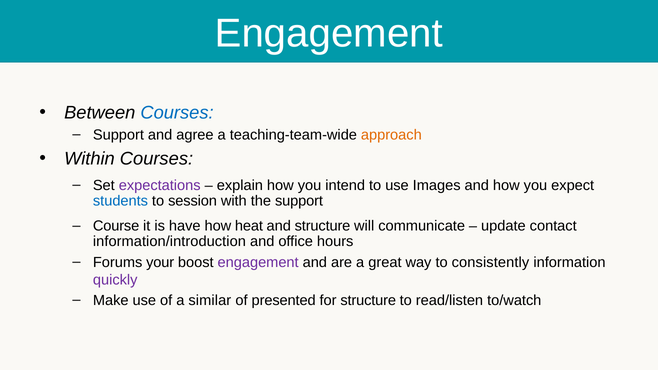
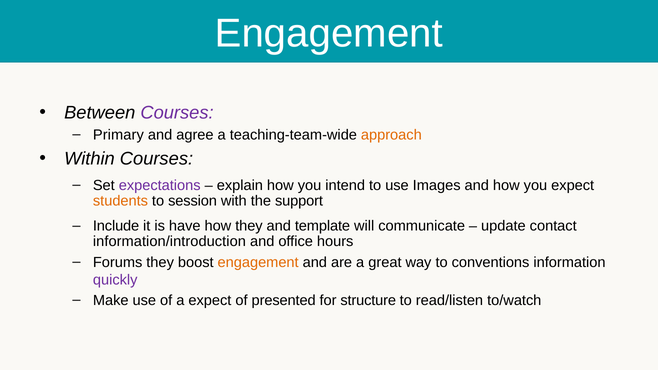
Courses at (177, 113) colour: blue -> purple
Support at (118, 135): Support -> Primary
students colour: blue -> orange
Course: Course -> Include
how heat: heat -> they
and structure: structure -> template
Forums your: your -> they
engagement at (258, 262) colour: purple -> orange
consistently: consistently -> conventions
a similar: similar -> expect
